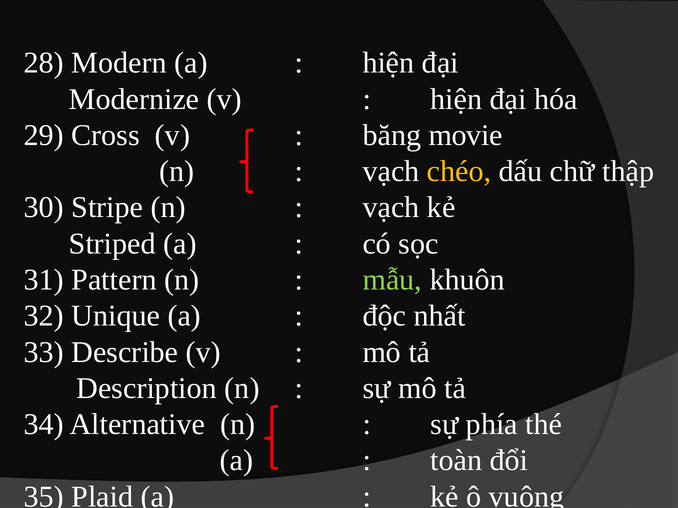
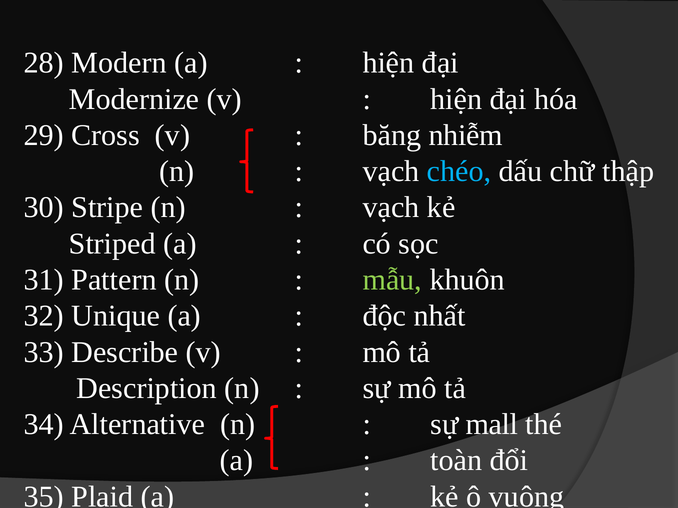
movie: movie -> nhiễm
chéo colour: yellow -> light blue
phía: phía -> mall
